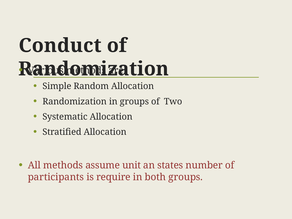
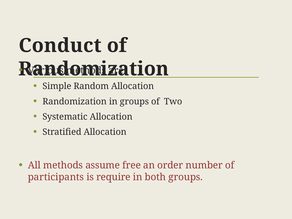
unit: unit -> free
states: states -> order
